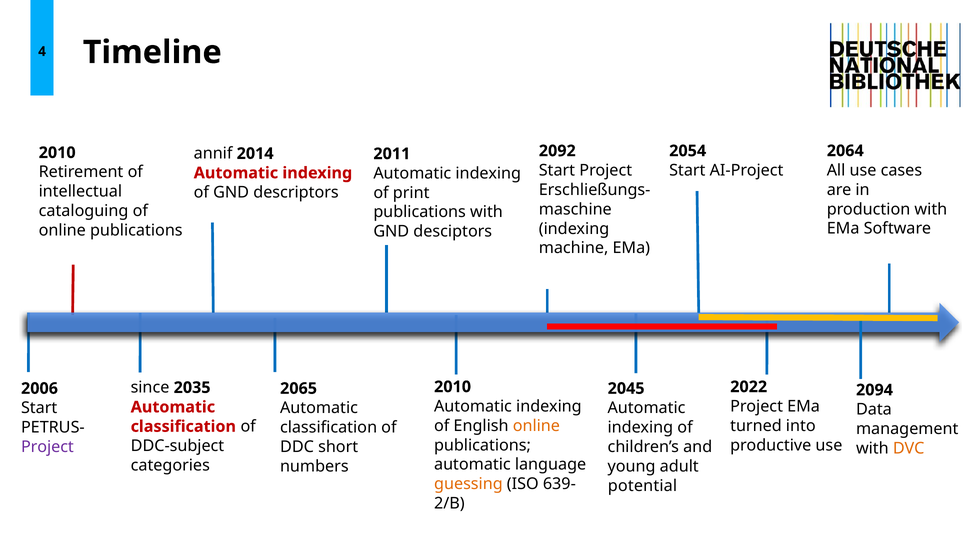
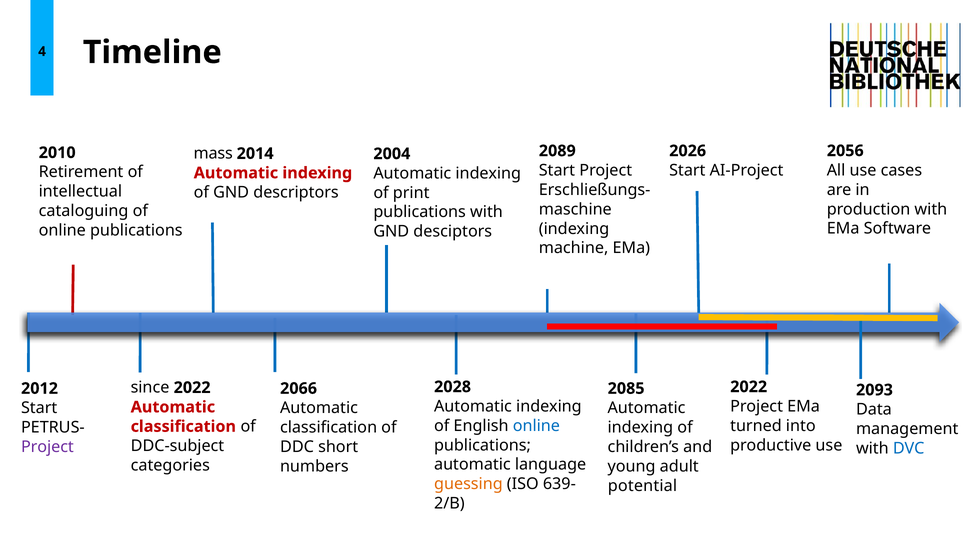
2064: 2064 -> 2056
2092: 2092 -> 2089
2054: 2054 -> 2026
annif: annif -> mass
2011: 2011 -> 2004
since 2035: 2035 -> 2022
2010 at (453, 387): 2010 -> 2028
2006: 2006 -> 2012
2065: 2065 -> 2066
2045: 2045 -> 2085
2094: 2094 -> 2093
online at (536, 426) colour: orange -> blue
DVC colour: orange -> blue
